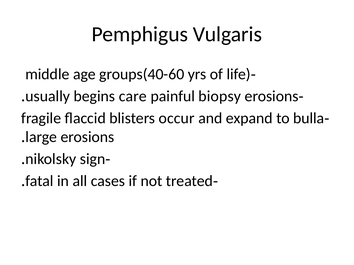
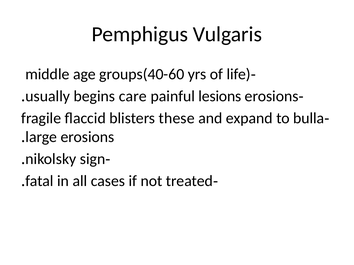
biopsy: biopsy -> lesions
occur: occur -> these
